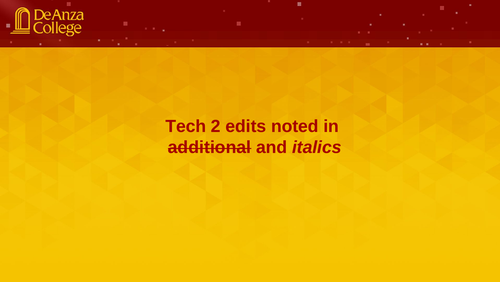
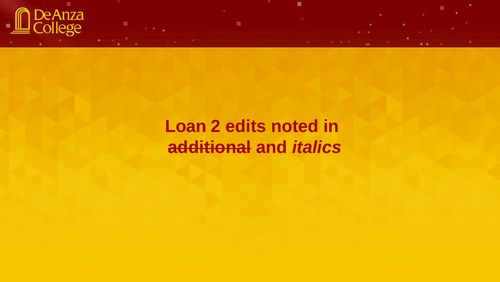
Tech: Tech -> Loan
